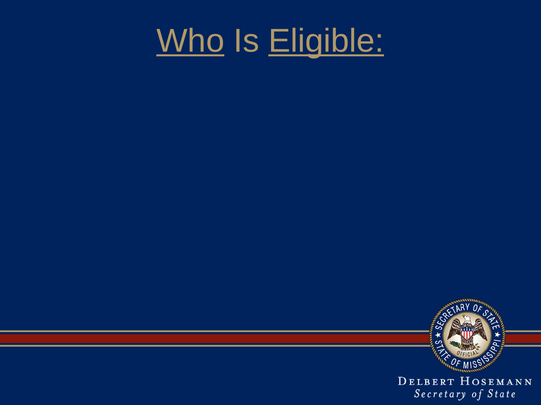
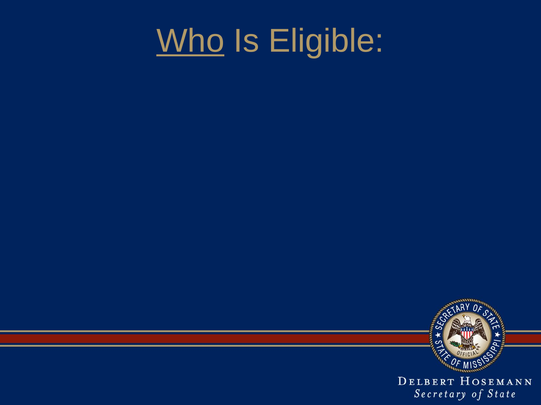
Eligible underline: present -> none
